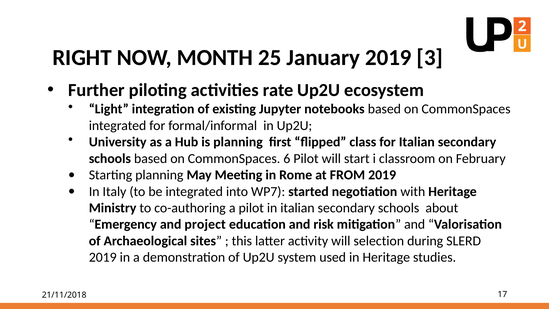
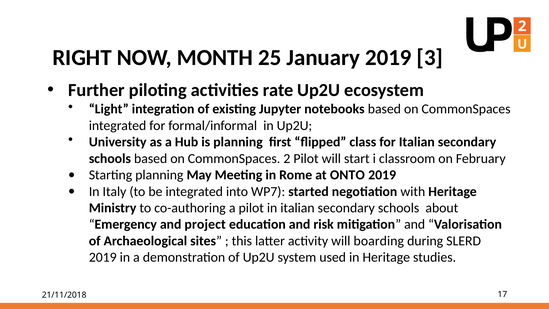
6: 6 -> 2
FROM: FROM -> ONTO
selection: selection -> boarding
